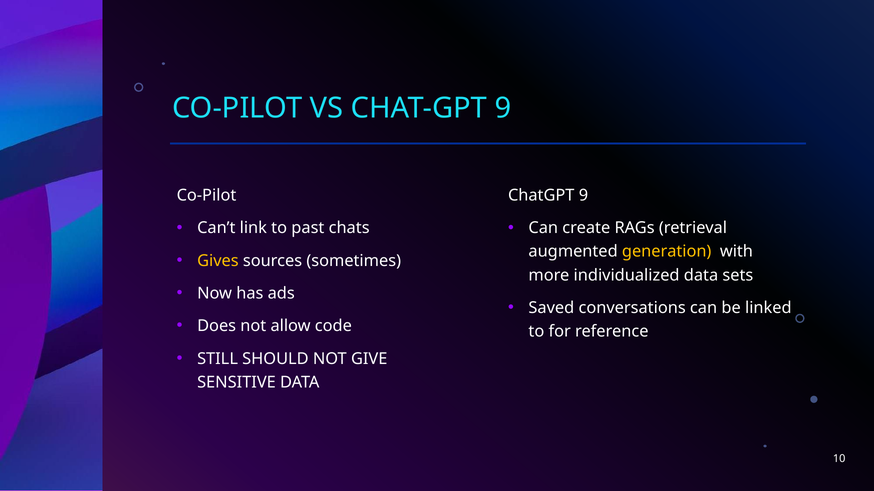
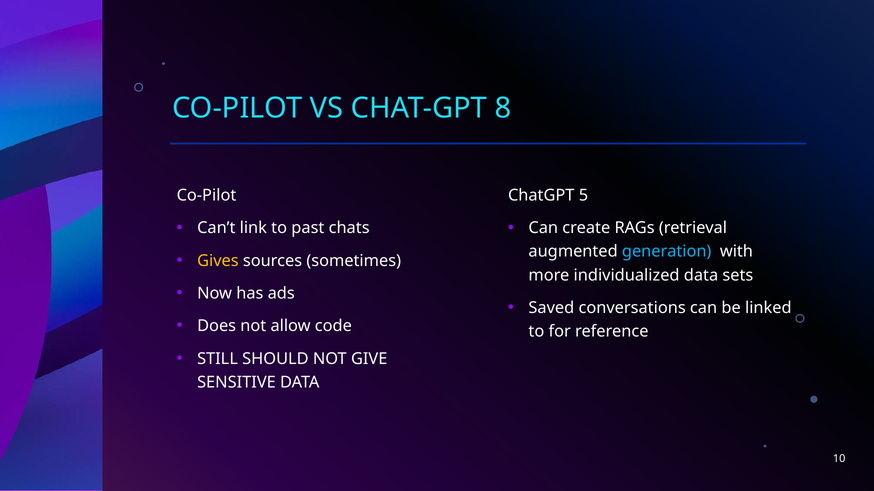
CHAT-GPT 9: 9 -> 8
ChatGPT 9: 9 -> 5
generation colour: yellow -> light blue
